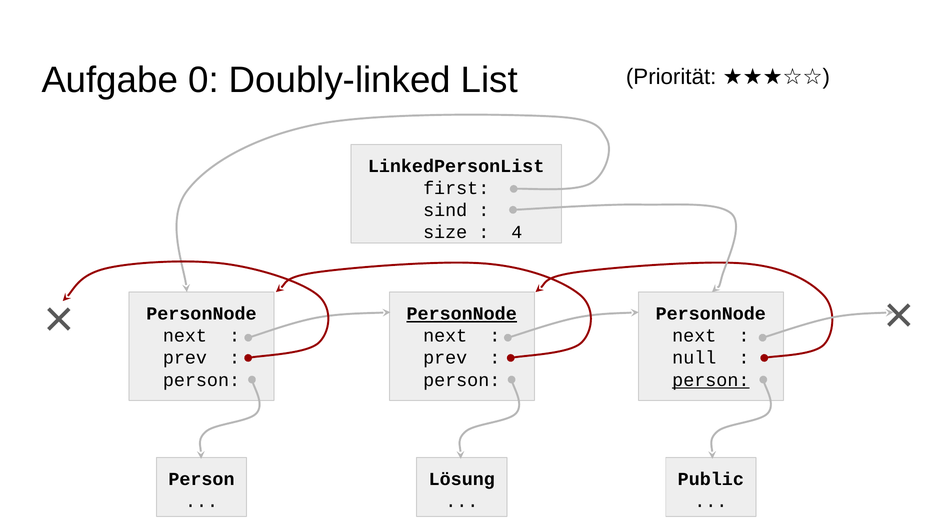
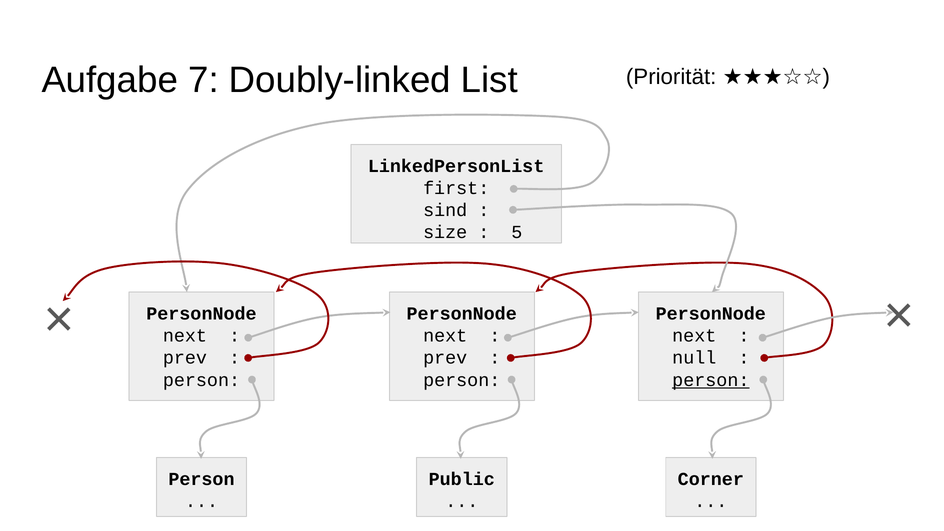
0: 0 -> 7
4: 4 -> 5
PersonNode at (462, 314) underline: present -> none
Lösung: Lösung -> Public
Public: Public -> Corner
